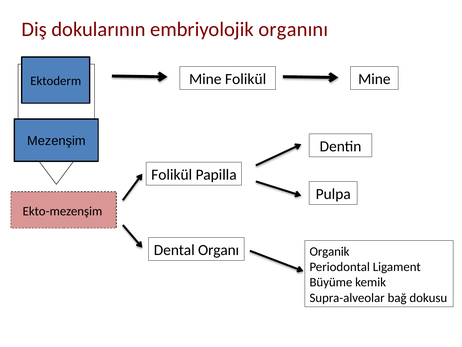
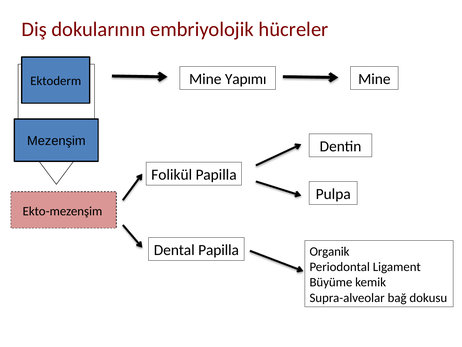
organını: organını -> hücreler
Folikül at (246, 79): Folikül -> Yapımı
Dental Organı: Organı -> Papilla
